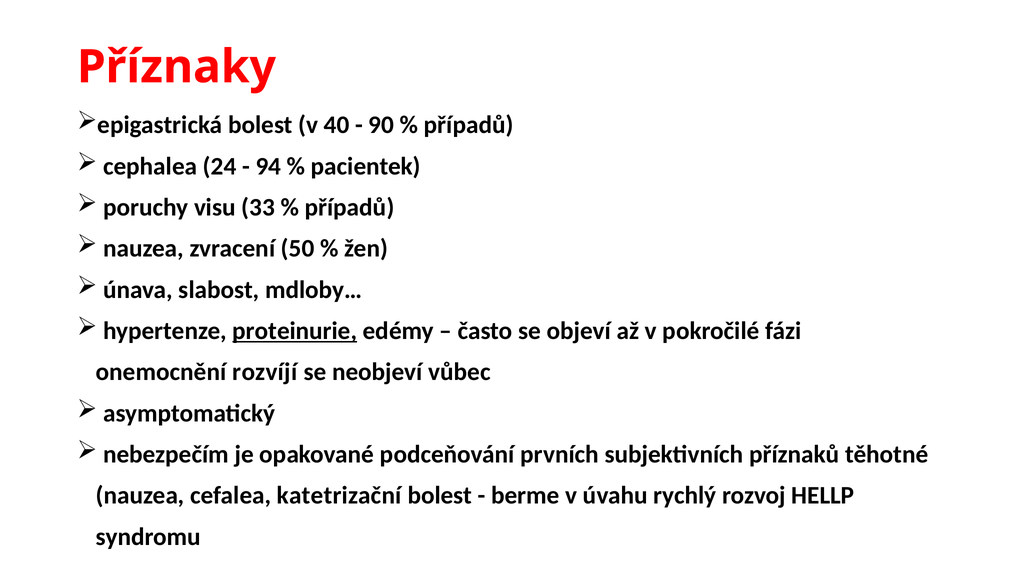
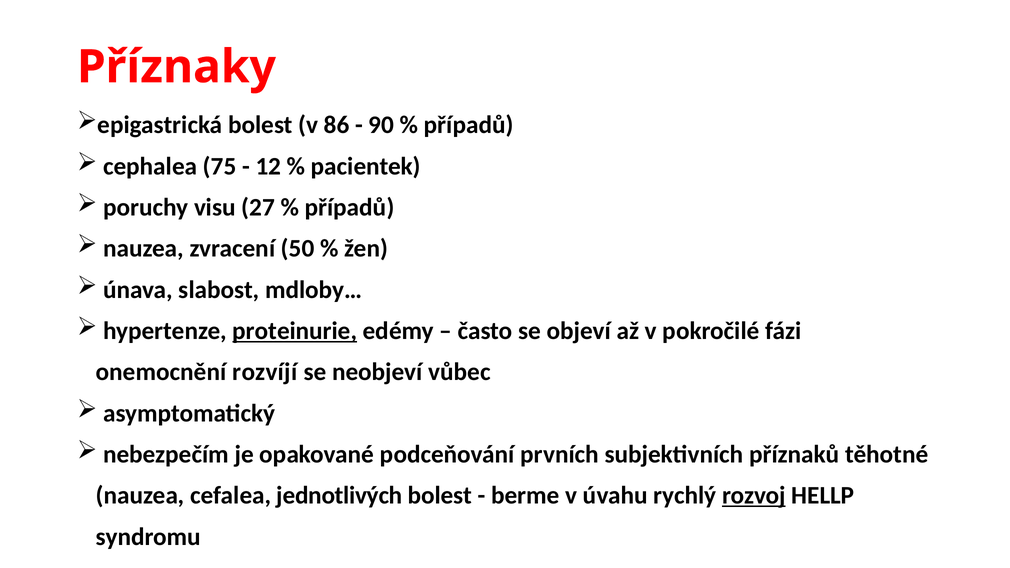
40: 40 -> 86
24: 24 -> 75
94: 94 -> 12
33: 33 -> 27
katetrizační: katetrizační -> jednotlivých
rozvoj underline: none -> present
